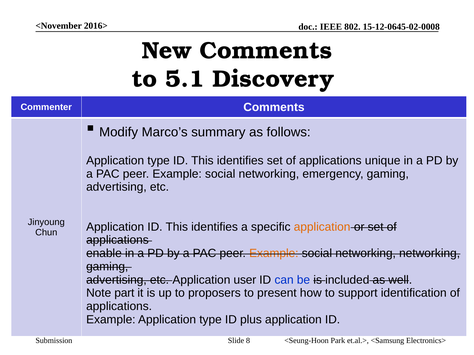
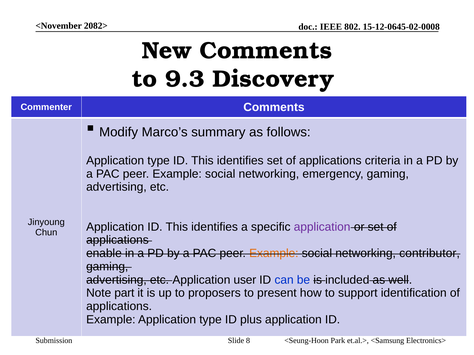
2016>: 2016> -> 2082>
5.1: 5.1 -> 9.3
unique: unique -> criteria
application at (322, 227) colour: orange -> purple
networking networking: networking -> contributor
